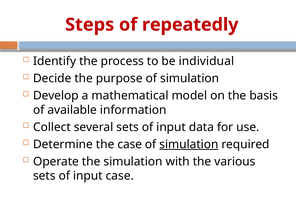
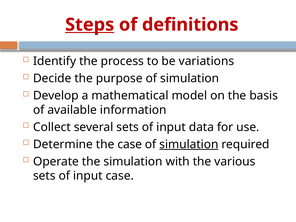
Steps underline: none -> present
repeatedly: repeatedly -> definitions
individual: individual -> variations
